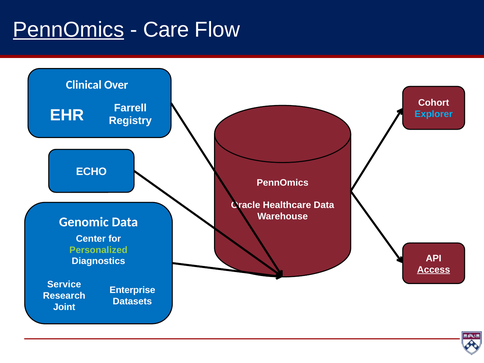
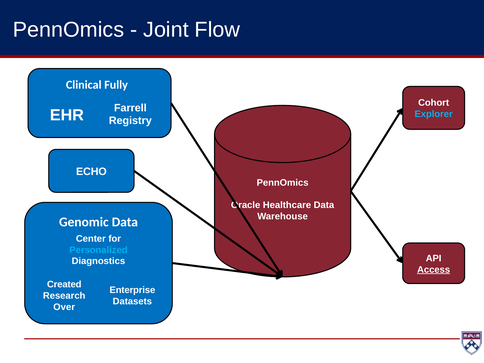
PennOmics at (69, 30) underline: present -> none
Care: Care -> Joint
Over: Over -> Fully
Personalized colour: light green -> light blue
Service: Service -> Created
Joint: Joint -> Over
